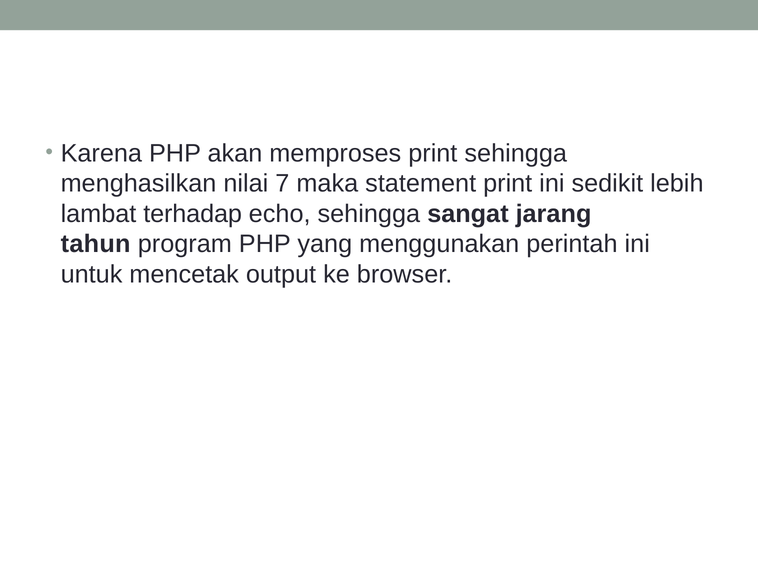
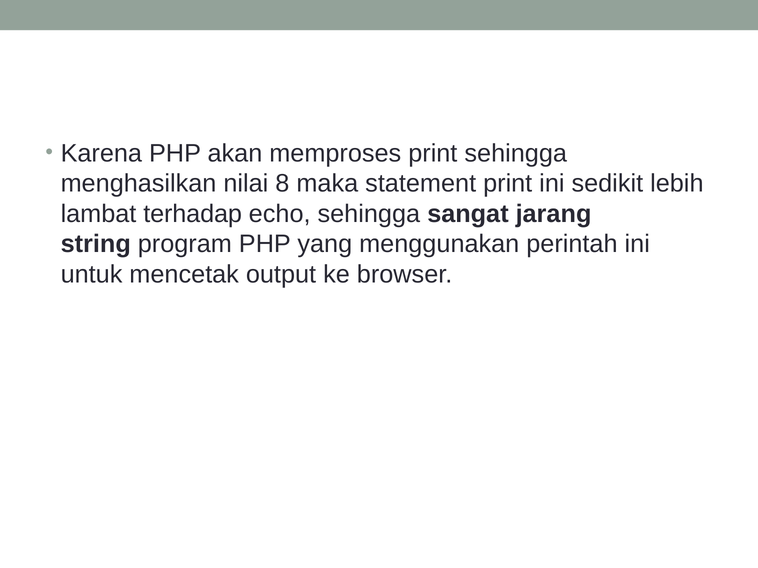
7: 7 -> 8
tahun: tahun -> string
